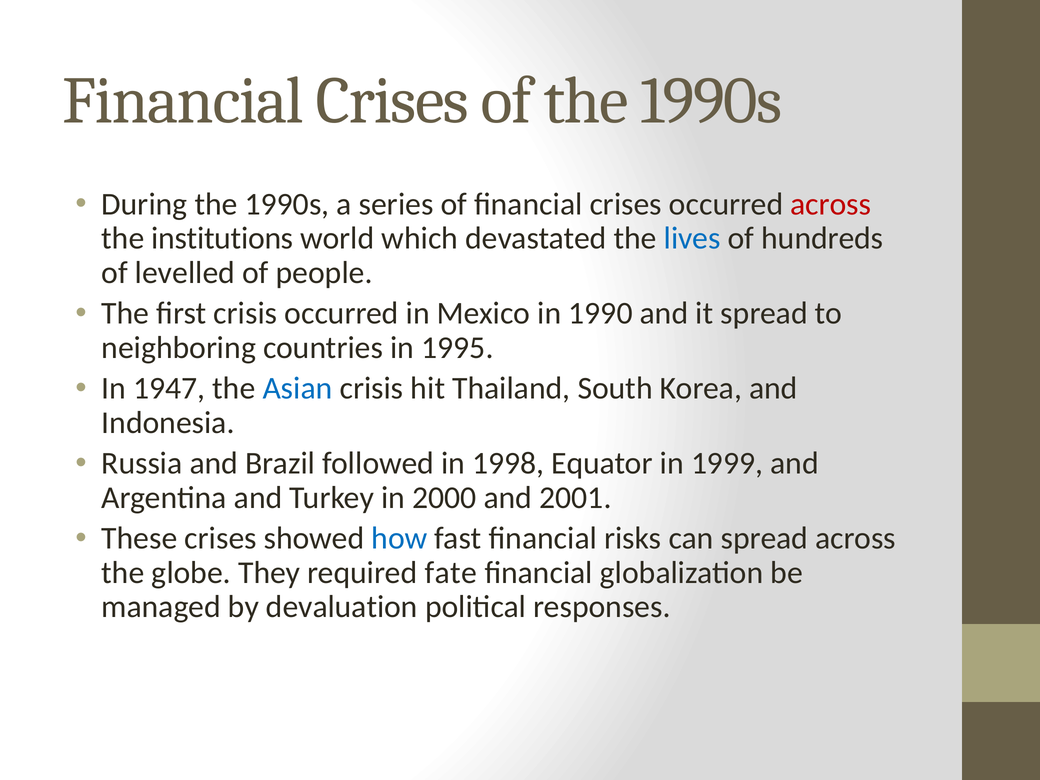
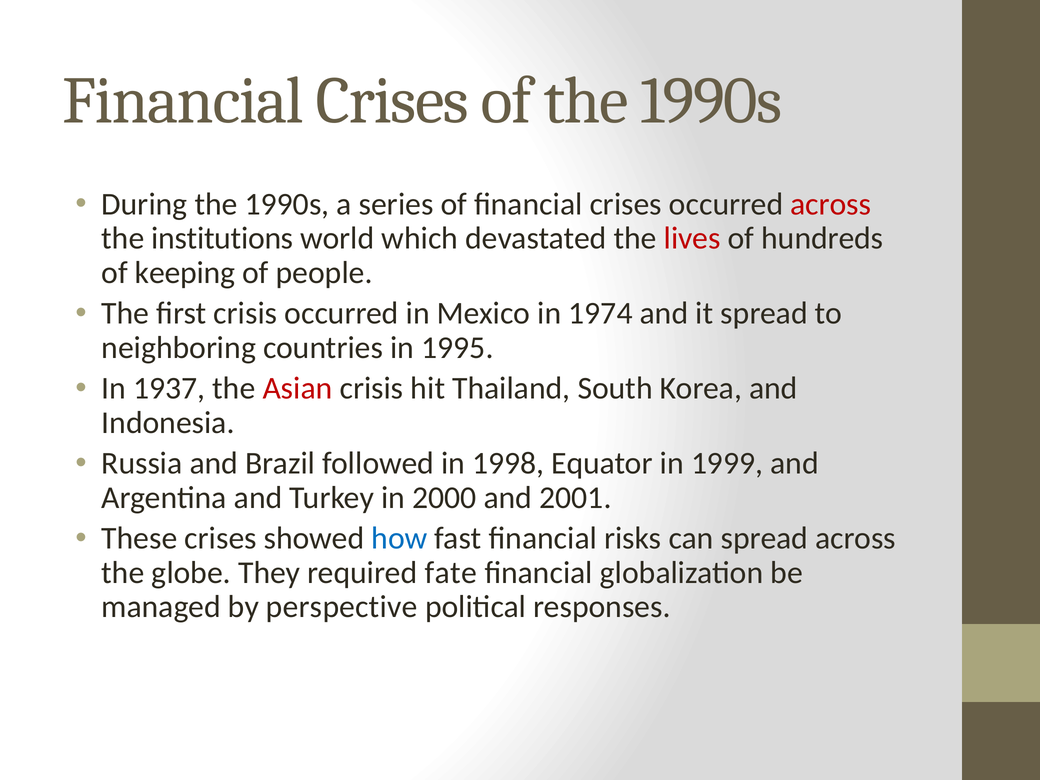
lives colour: blue -> red
levelled: levelled -> keeping
1990: 1990 -> 1974
1947: 1947 -> 1937
Asian colour: blue -> red
devaluation: devaluation -> perspective
